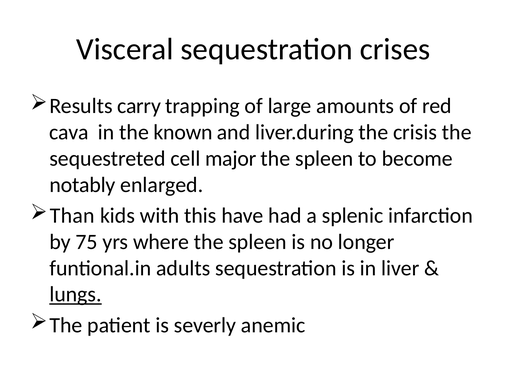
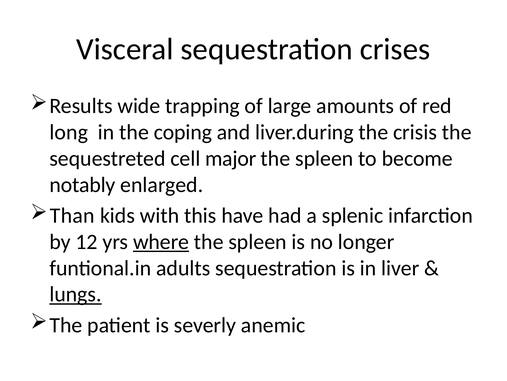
carry: carry -> wide
cava: cava -> long
known: known -> coping
75: 75 -> 12
where underline: none -> present
